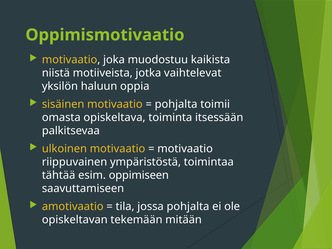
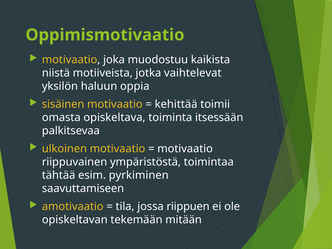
pohjalta at (176, 104): pohjalta -> kehittää
oppimiseen: oppimiseen -> pyrkiminen
jossa pohjalta: pohjalta -> riippuen
